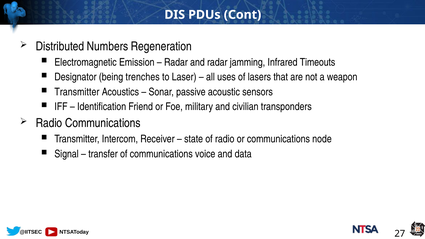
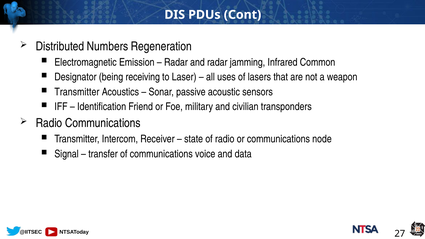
Timeouts: Timeouts -> Common
trenches: trenches -> receiving
